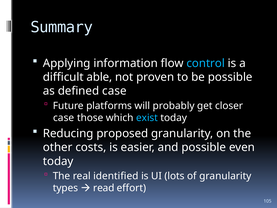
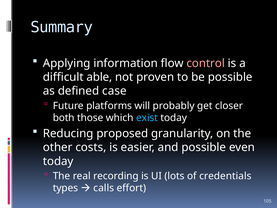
control colour: light blue -> pink
case at (64, 118): case -> both
identified: identified -> recording
of granularity: granularity -> credentials
read: read -> calls
